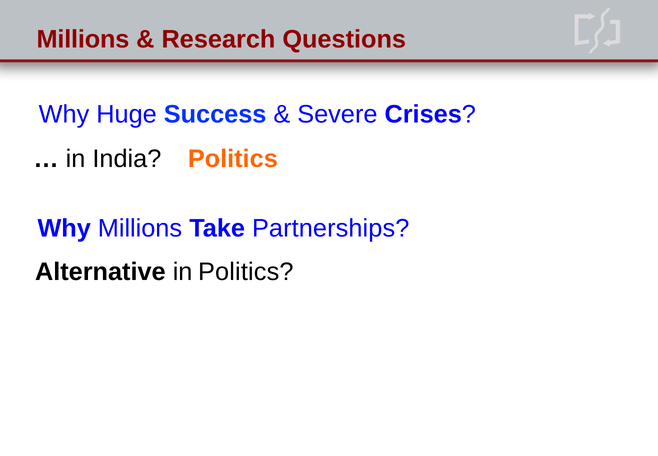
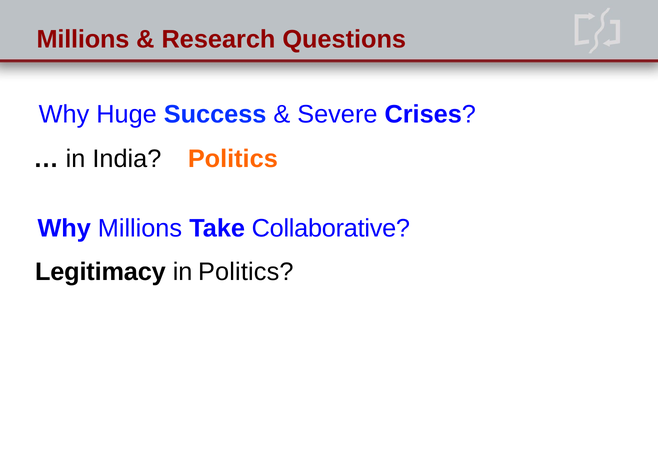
Partnerships: Partnerships -> Collaborative
Alternative: Alternative -> Legitimacy
